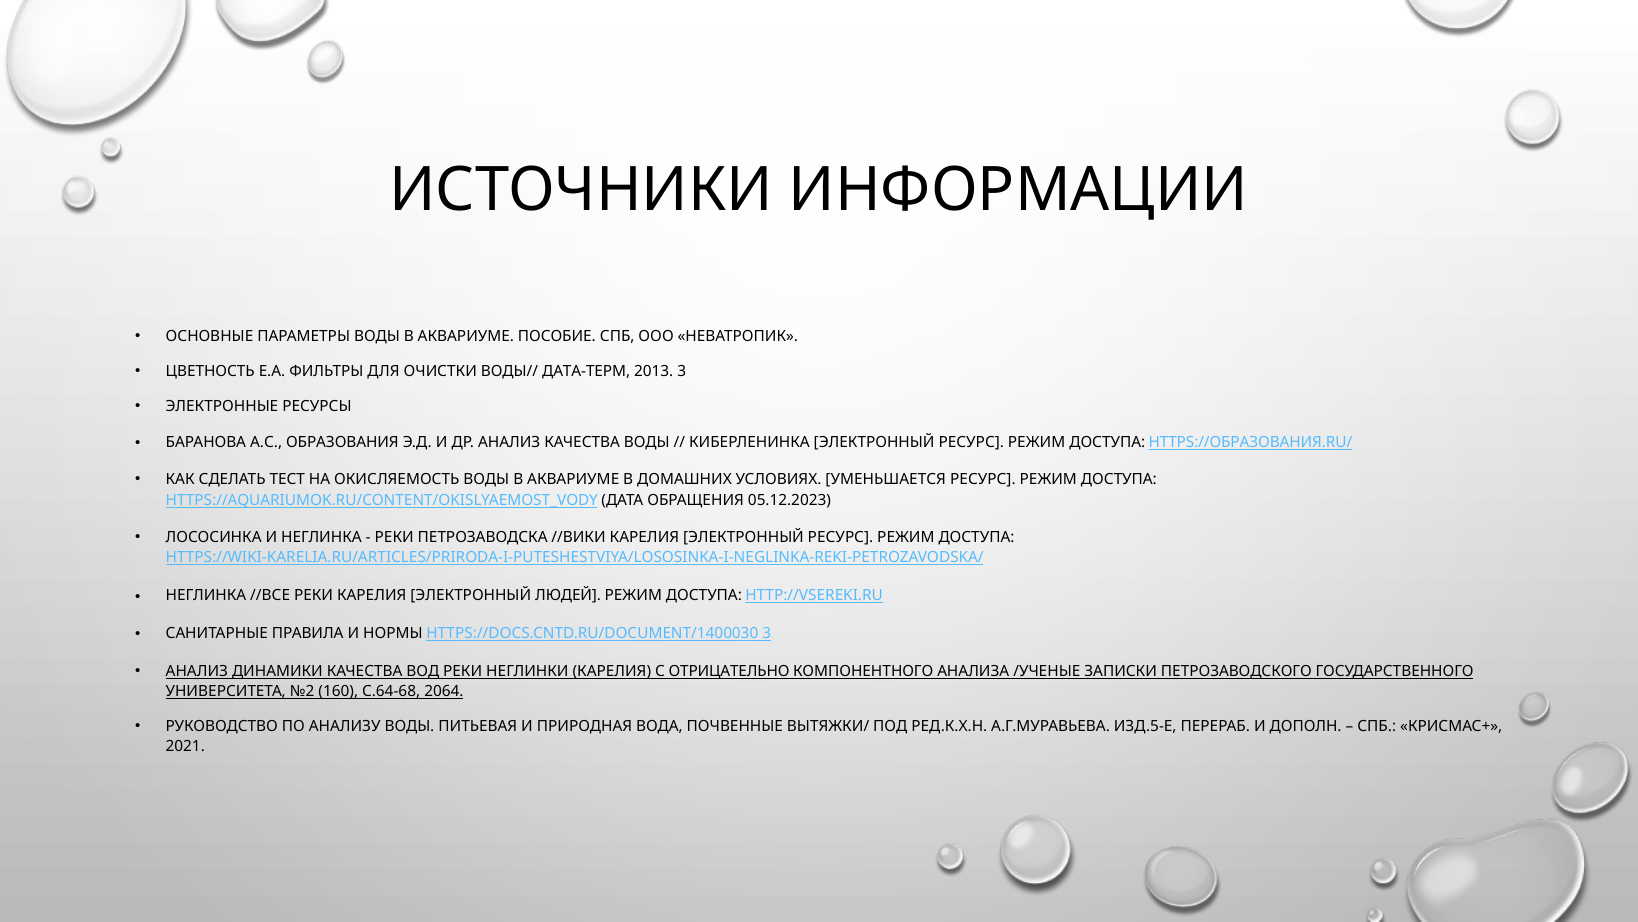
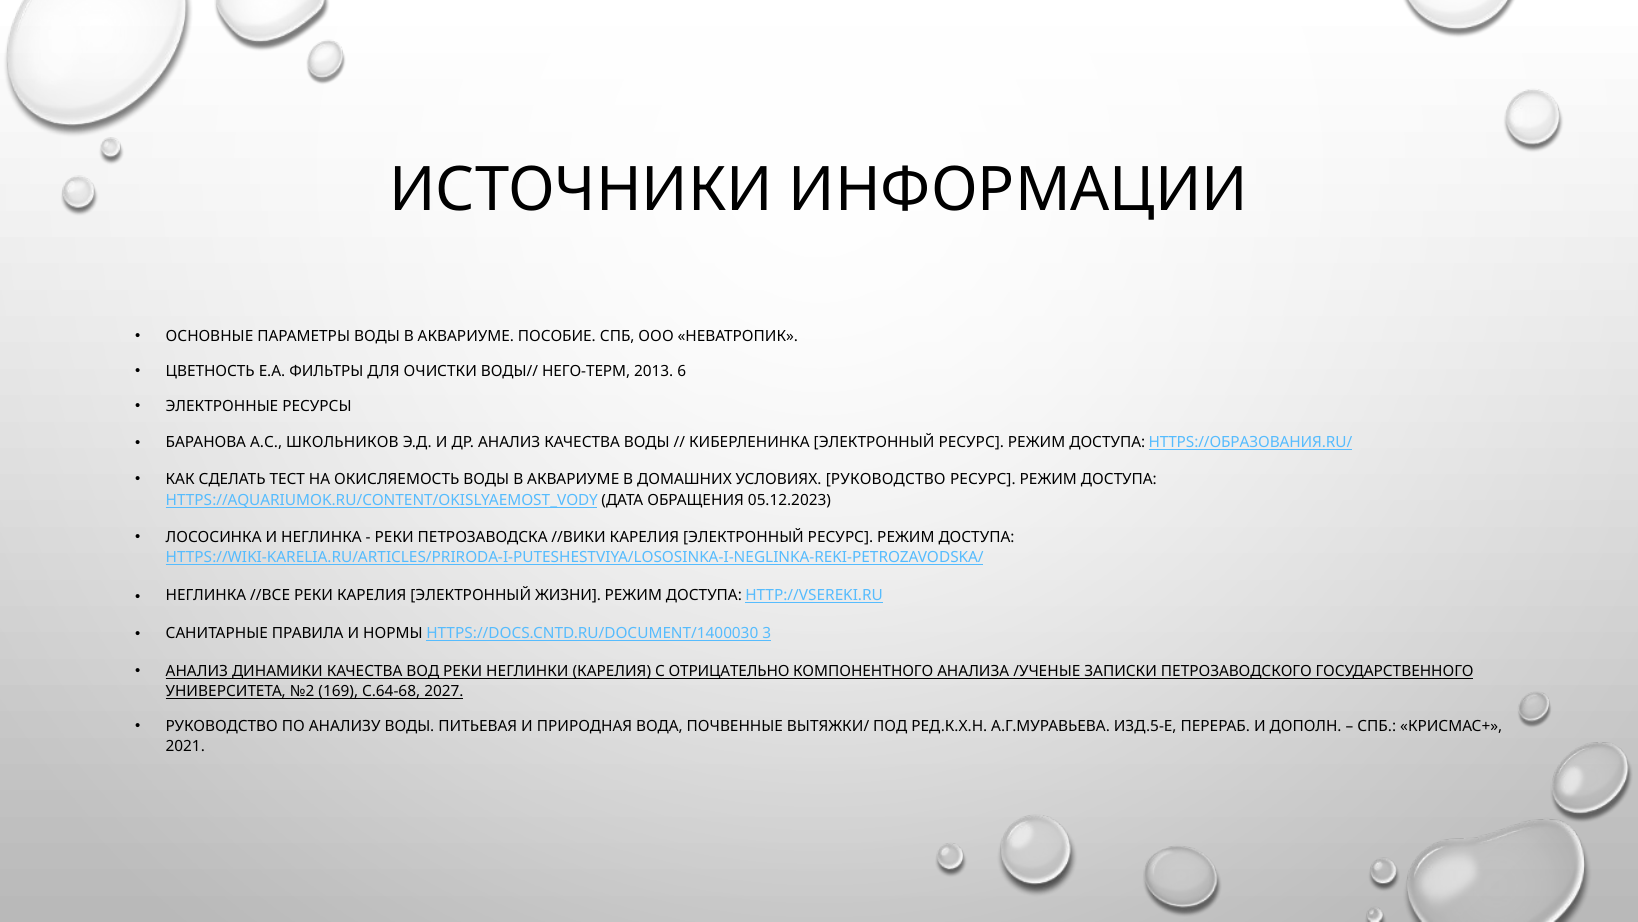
ДАТА-ТЕРМ: ДАТА-ТЕРМ -> НЕГО-ТЕРМ
2013 3: 3 -> 6
ОБРАЗОВАНИЯ: ОБРАЗОВАНИЯ -> ШКОЛЬНИКОВ
УСЛОВИЯХ УМЕНЬШАЕТСЯ: УМЕНЬШАЕТСЯ -> РУКОВОДСТВО
ЛЮДЕЙ: ЛЮДЕЙ -> ЖИЗНИ
160: 160 -> 169
2064: 2064 -> 2027
